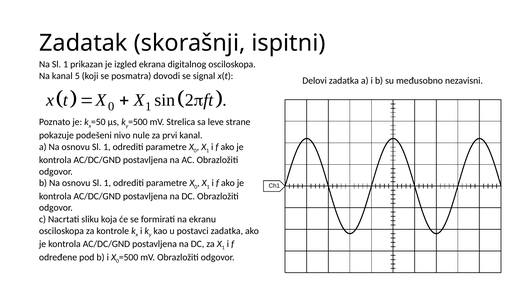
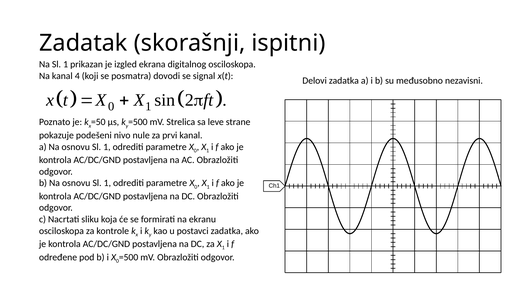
5: 5 -> 4
